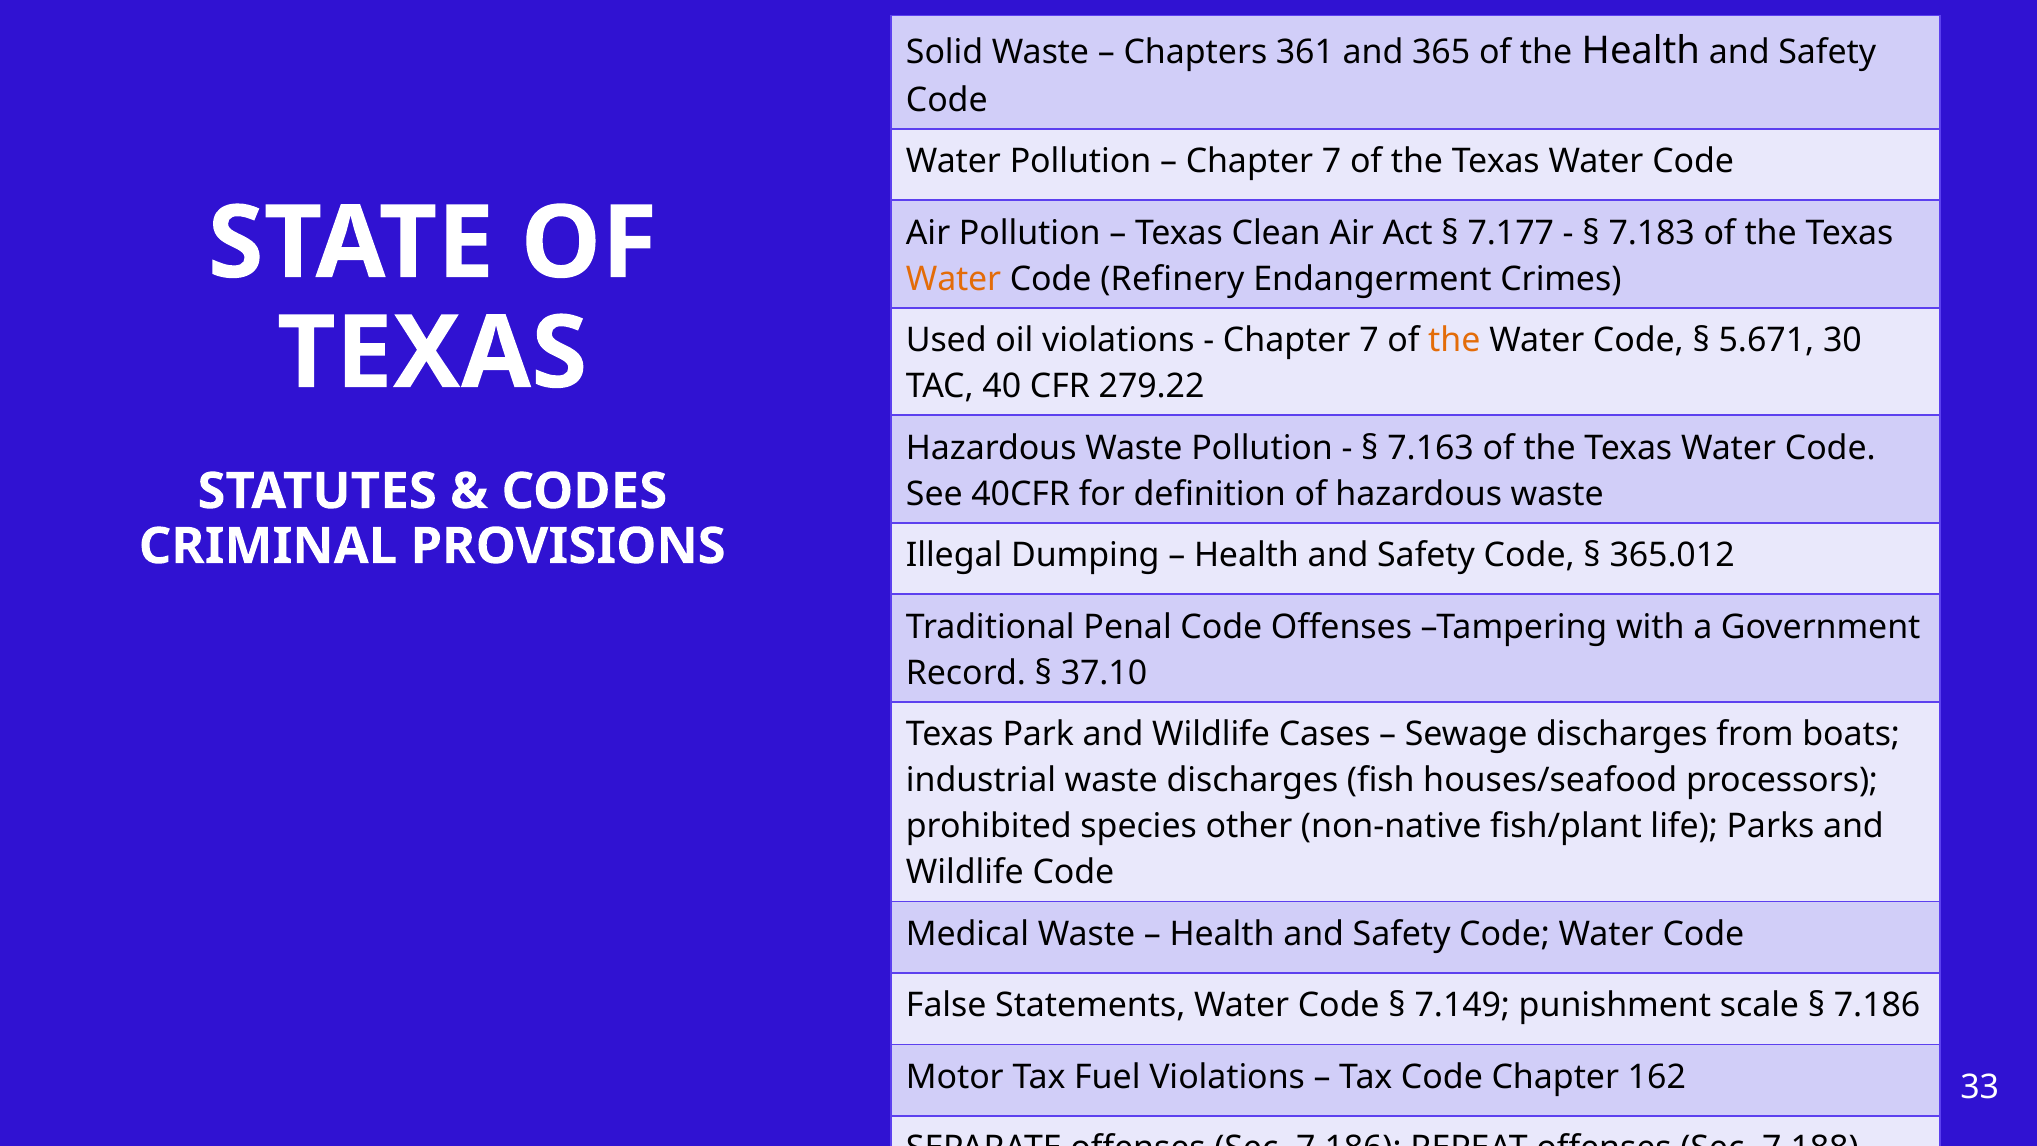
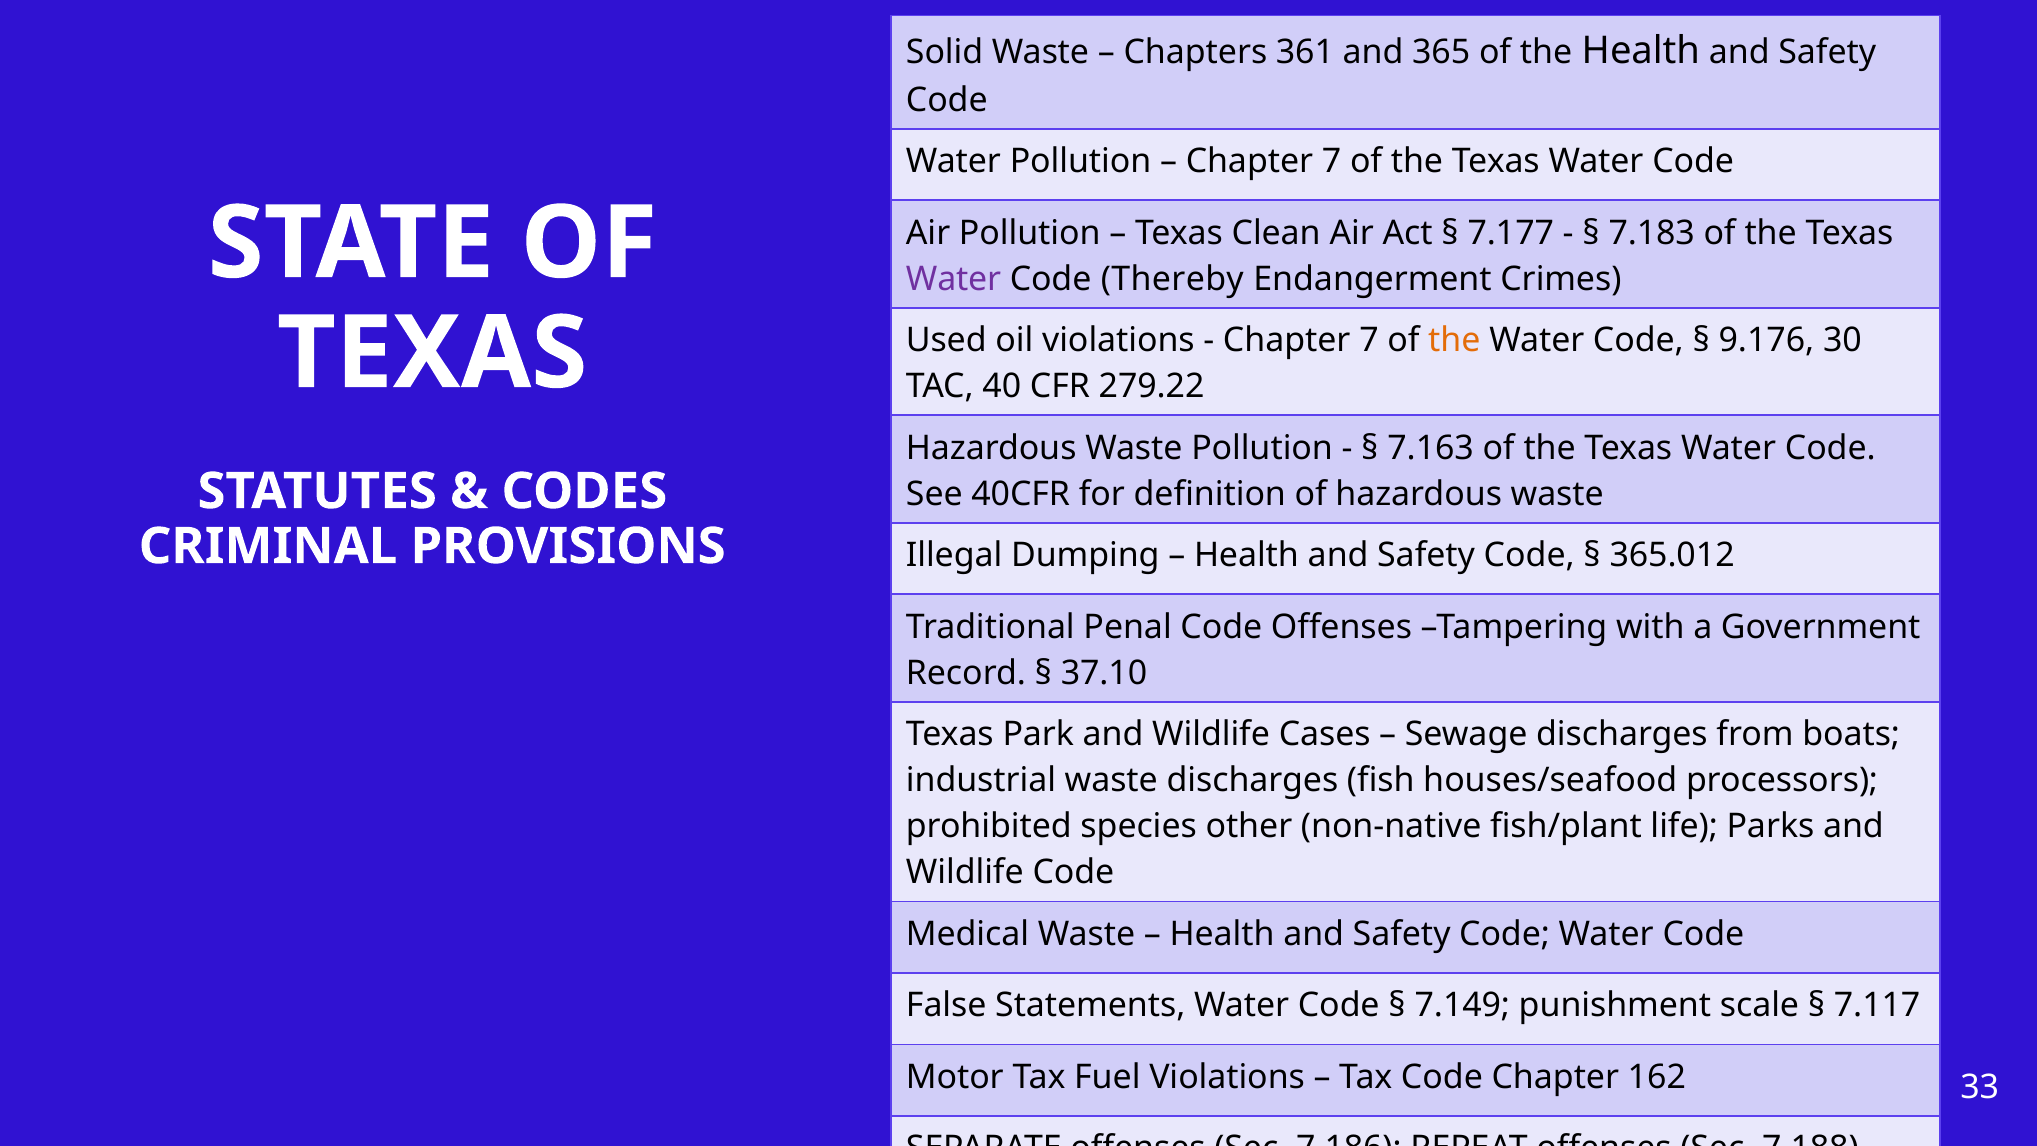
Water at (954, 279) colour: orange -> purple
Refinery: Refinery -> Thereby
5.671: 5.671 -> 9.176
7.186 at (1877, 1005): 7.186 -> 7.117
